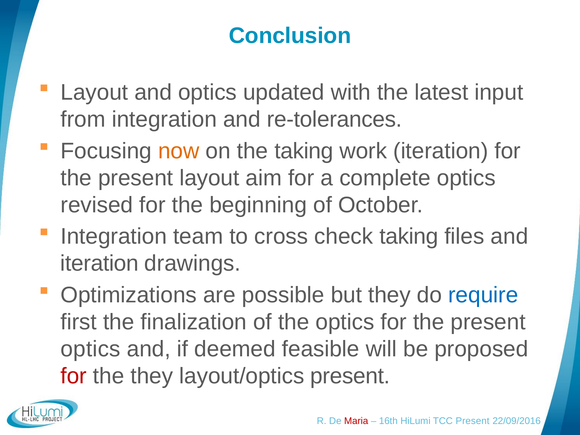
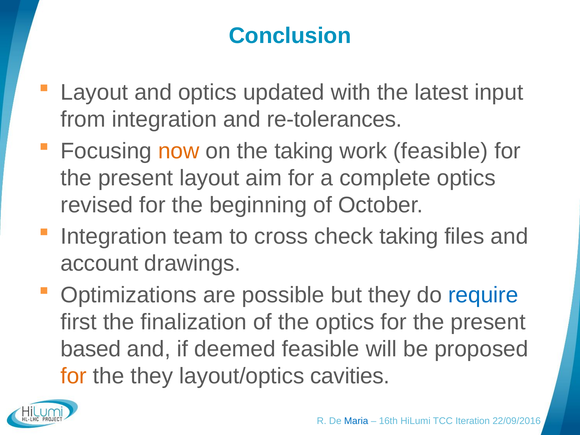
work iteration: iteration -> feasible
iteration at (99, 264): iteration -> account
optics at (91, 349): optics -> based
for at (74, 376) colour: red -> orange
layout/optics present: present -> cavities
Maria colour: red -> blue
TCC Present: Present -> Iteration
